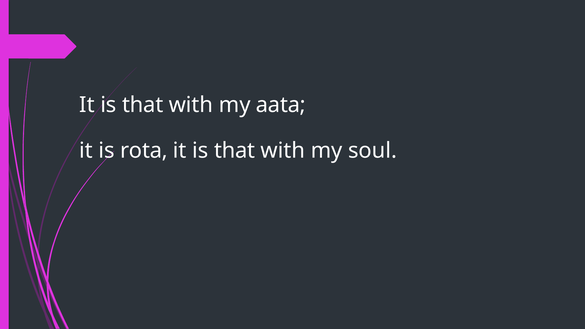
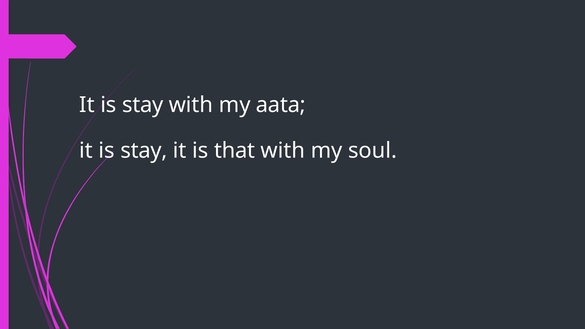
that at (143, 105): that -> stay
rota at (144, 151): rota -> stay
